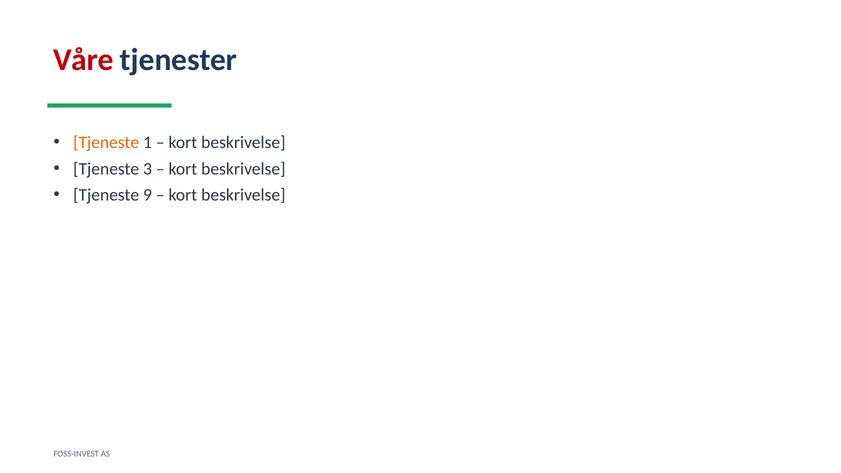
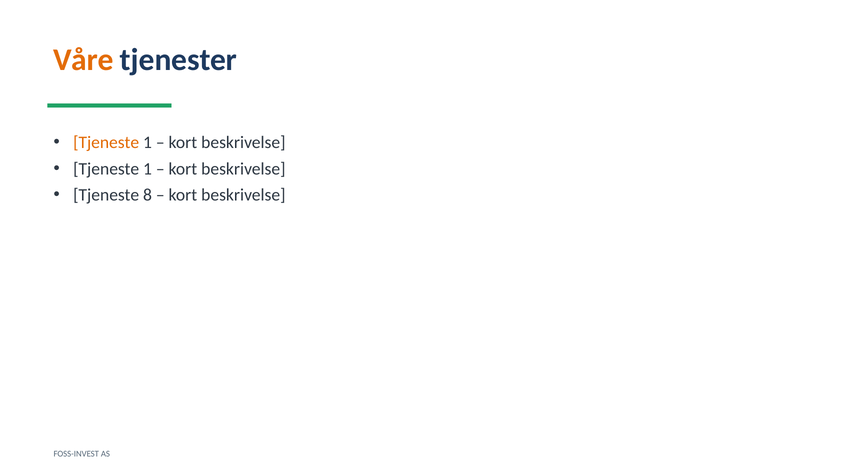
Våre colour: red -> orange
3 at (147, 169): 3 -> 1
9: 9 -> 8
